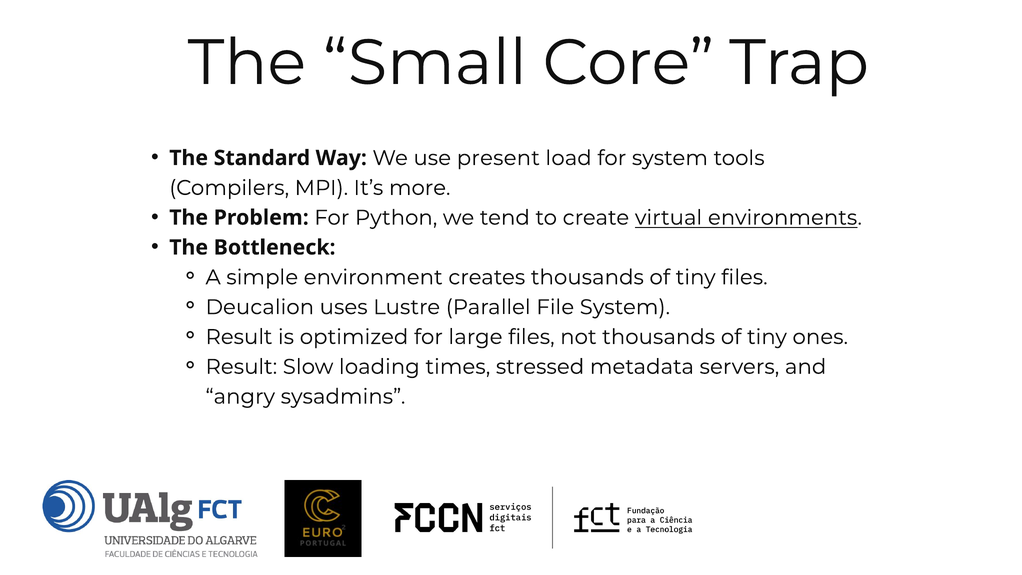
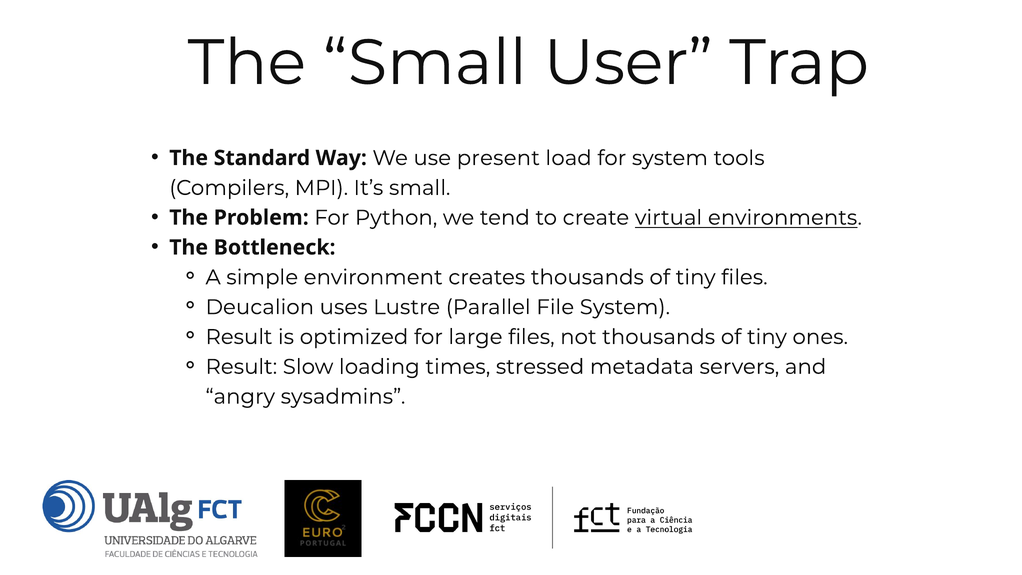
Core: Core -> User
It’s more: more -> small
